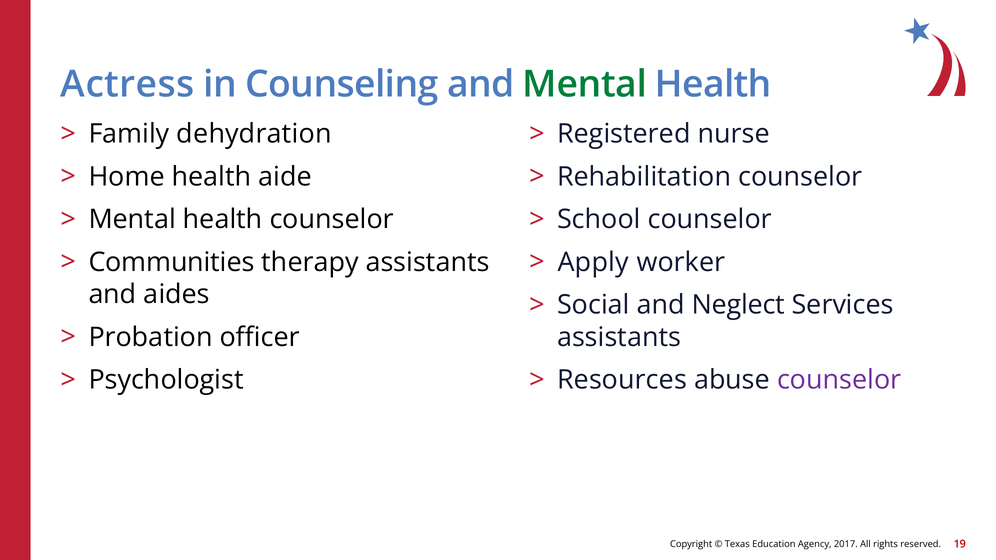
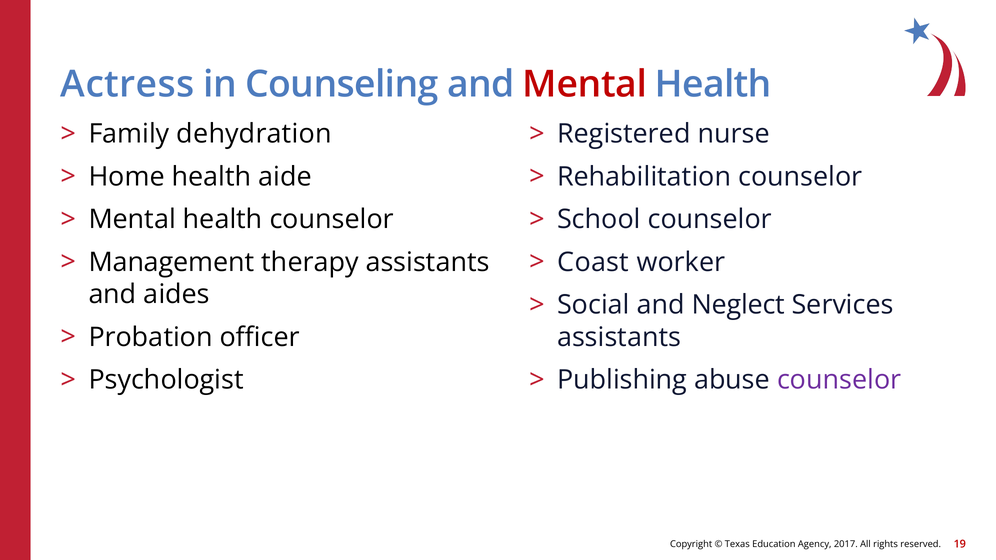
Mental at (585, 84) colour: green -> red
Communities: Communities -> Management
Apply: Apply -> Coast
Resources: Resources -> Publishing
